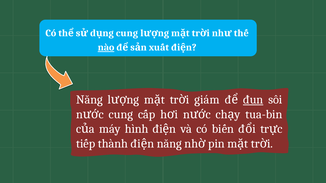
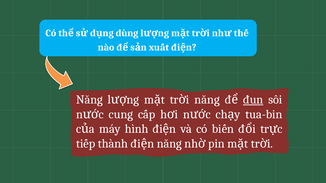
cung at (127, 33): cung -> dùng
nào underline: present -> none
giám at (207, 100): giám -> năng
